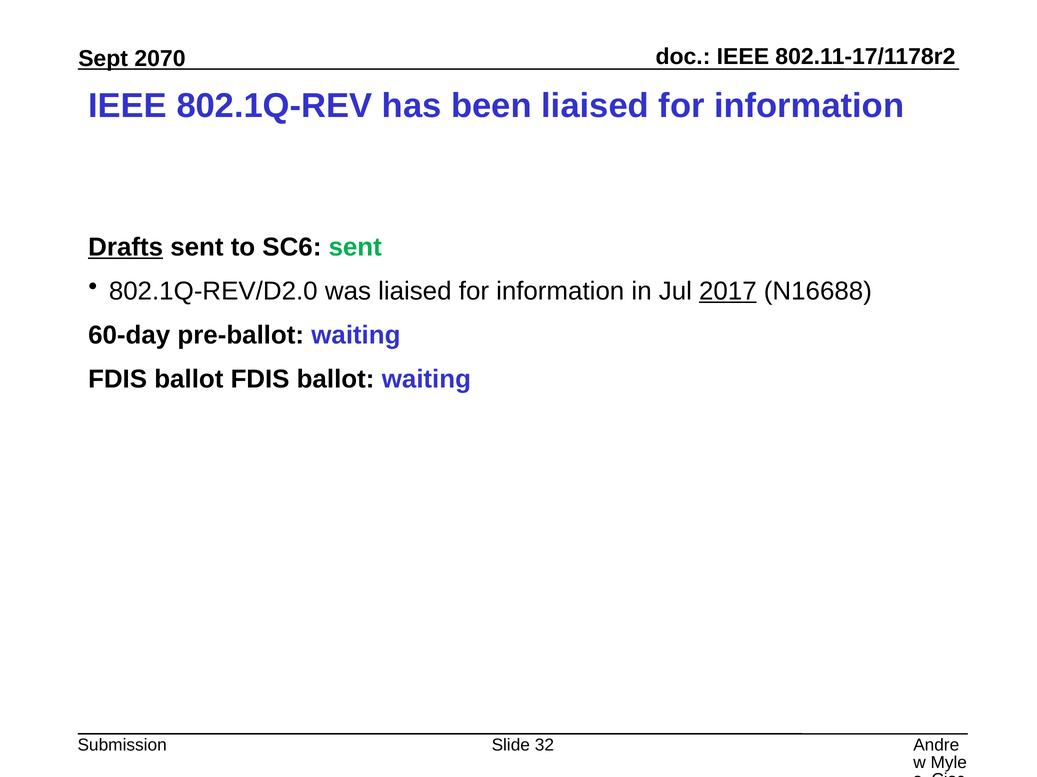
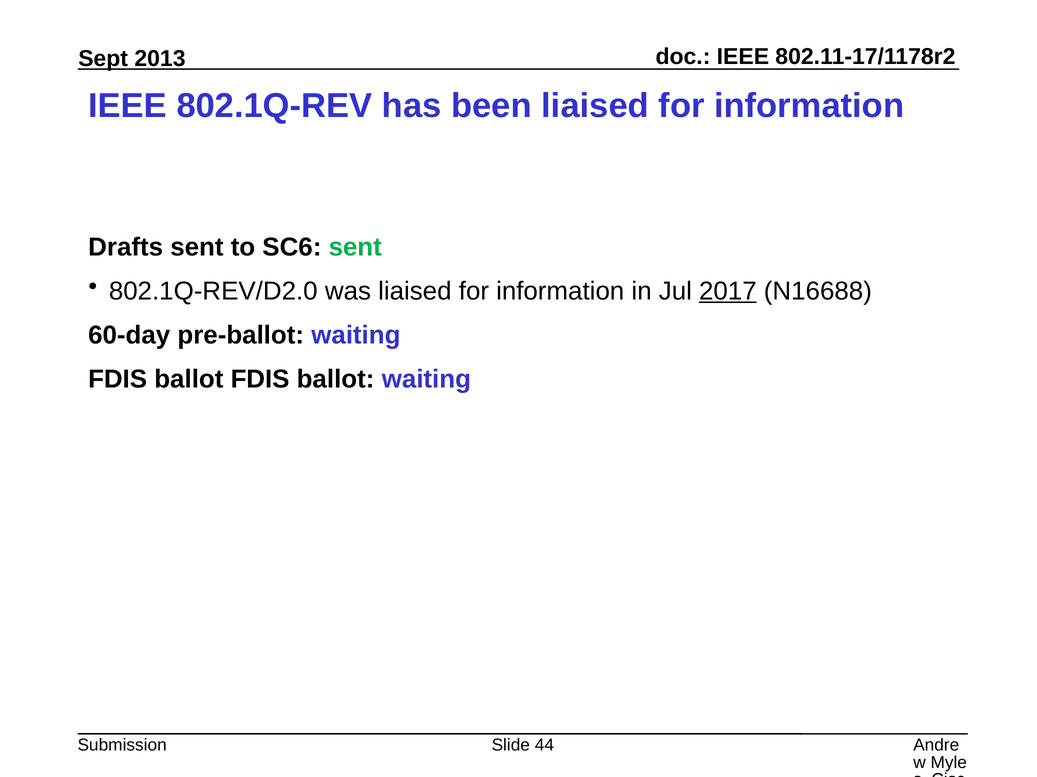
2070: 2070 -> 2013
Drafts underline: present -> none
32: 32 -> 44
